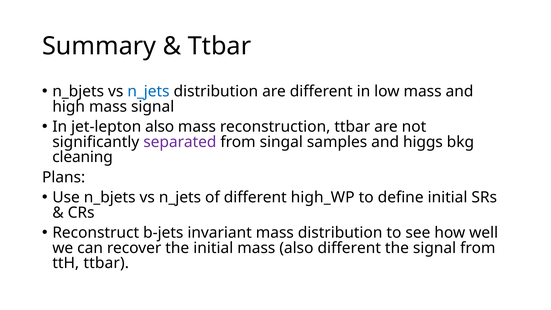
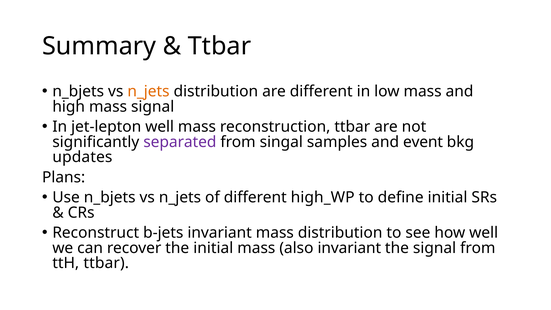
n_jets at (148, 92) colour: blue -> orange
jet-lepton also: also -> well
higgs: higgs -> event
cleaning: cleaning -> updates
also different: different -> invariant
